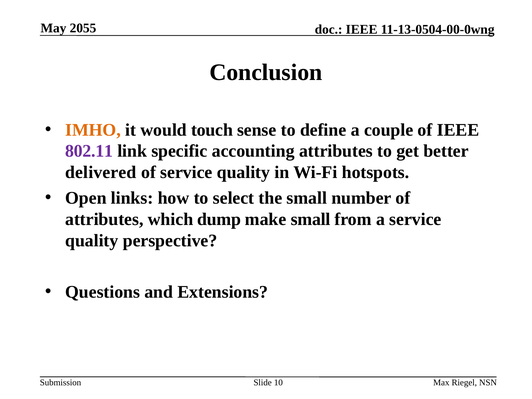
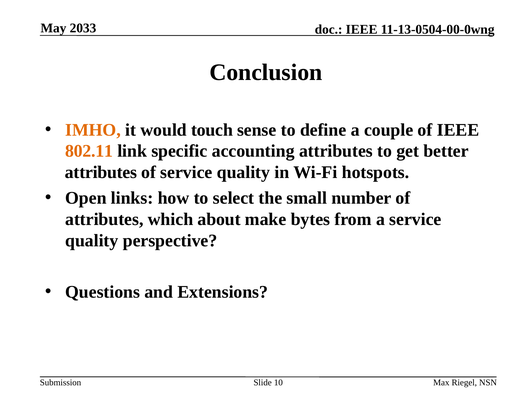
2055: 2055 -> 2033
802.11 colour: purple -> orange
delivered at (101, 172): delivered -> attributes
dump: dump -> about
make small: small -> bytes
